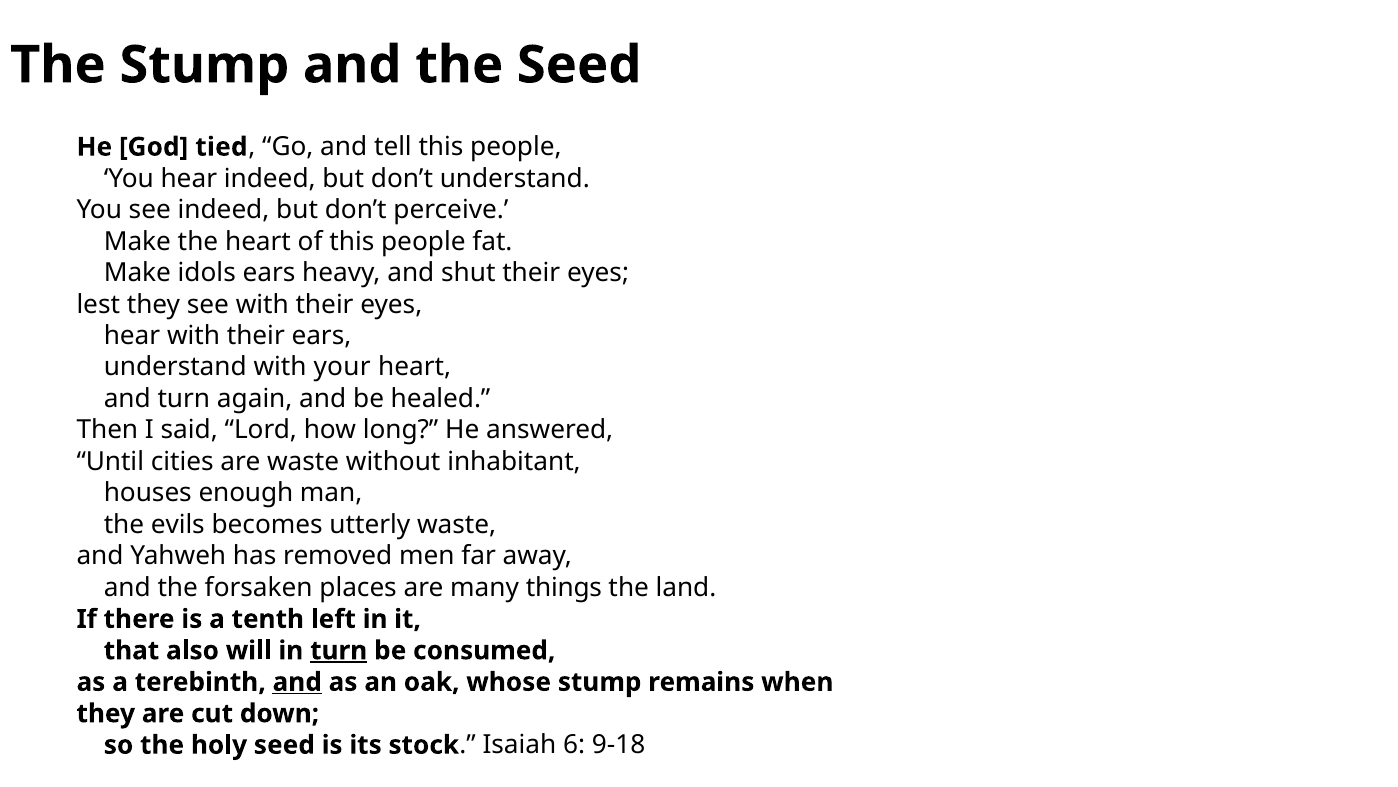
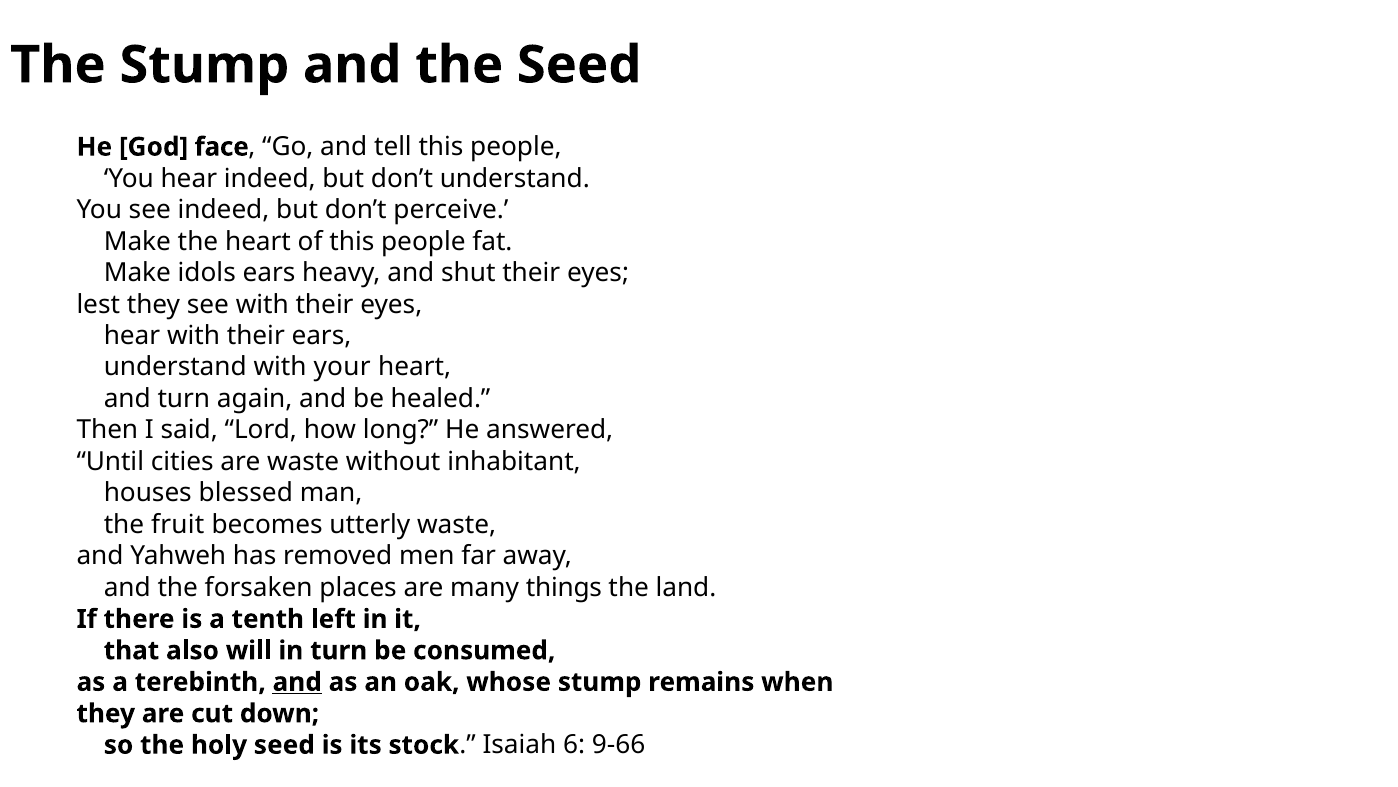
tied: tied -> face
enough: enough -> blessed
evils: evils -> fruit
turn at (339, 650) underline: present -> none
9-18: 9-18 -> 9-66
